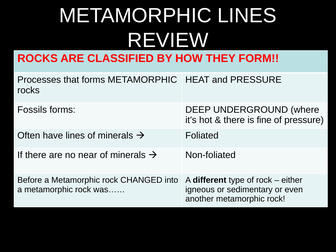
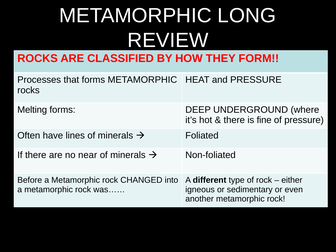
METAMORPHIC LINES: LINES -> LONG
Fossils: Fossils -> Melting
